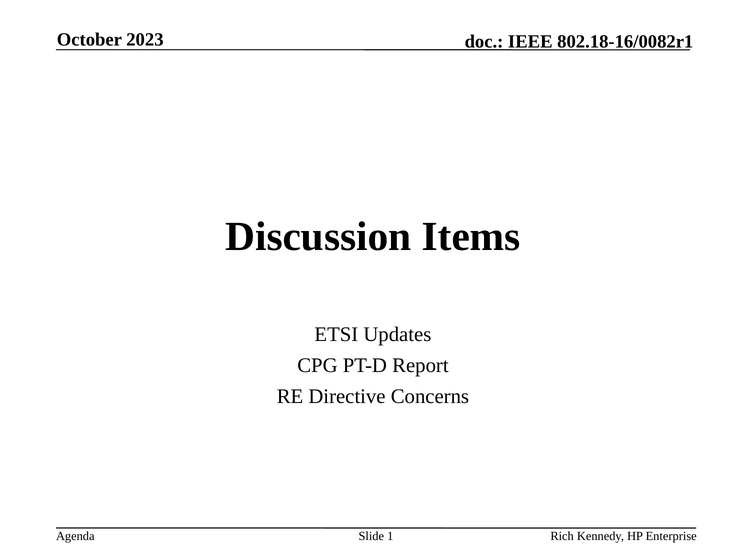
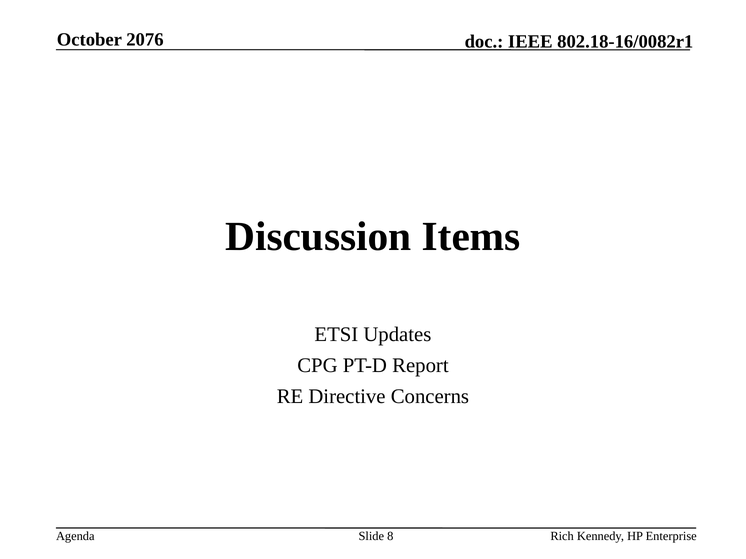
2023: 2023 -> 2076
1: 1 -> 8
